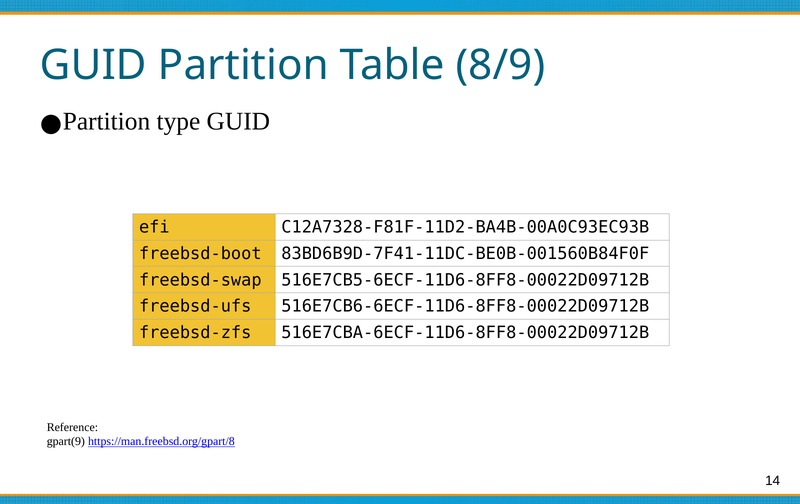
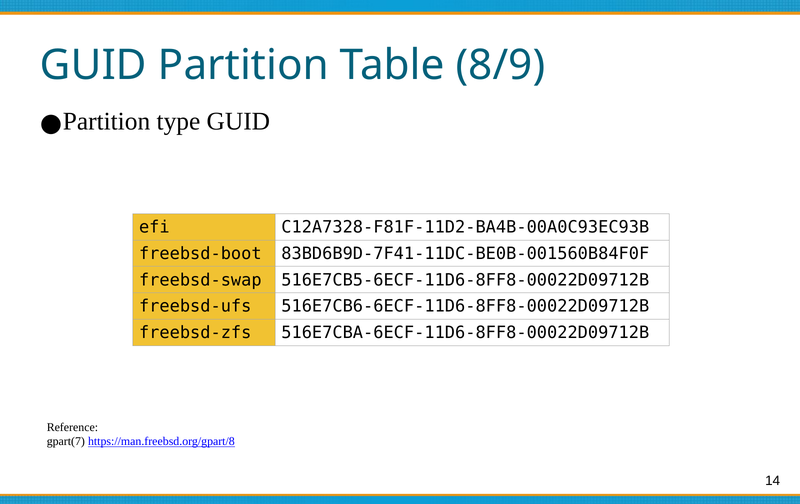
gpart(9: gpart(9 -> gpart(7
